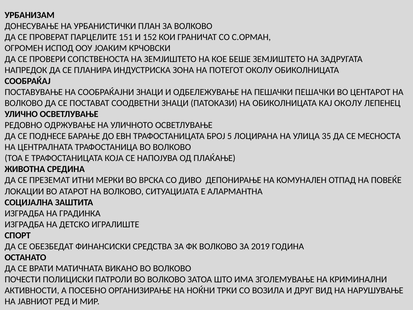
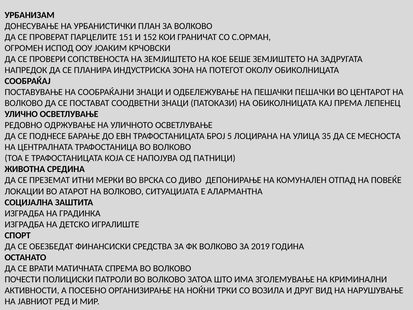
КАЈ ОКОЛУ: ОКОЛУ -> ПРЕМА
ПЛАЌАЊЕ: ПЛАЌАЊЕ -> ПАТНИЦИ
ВИКАНО: ВИКАНО -> СПРЕМА
